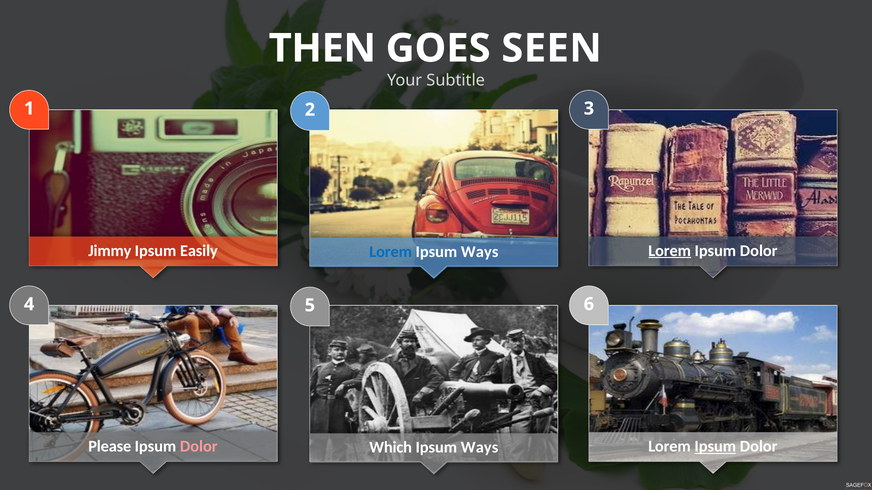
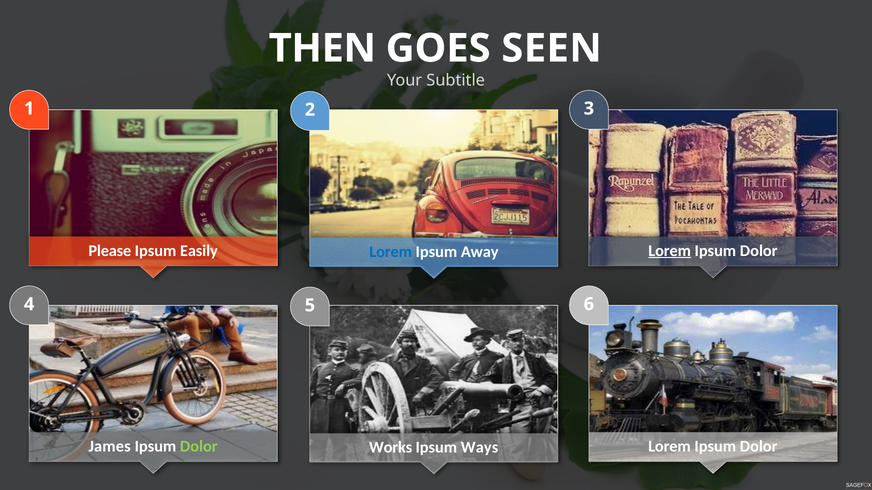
Jimmy: Jimmy -> Please
Ways at (480, 252): Ways -> Away
Please: Please -> James
Dolor at (199, 447) colour: pink -> light green
Ipsum at (715, 447) underline: present -> none
Which: Which -> Works
